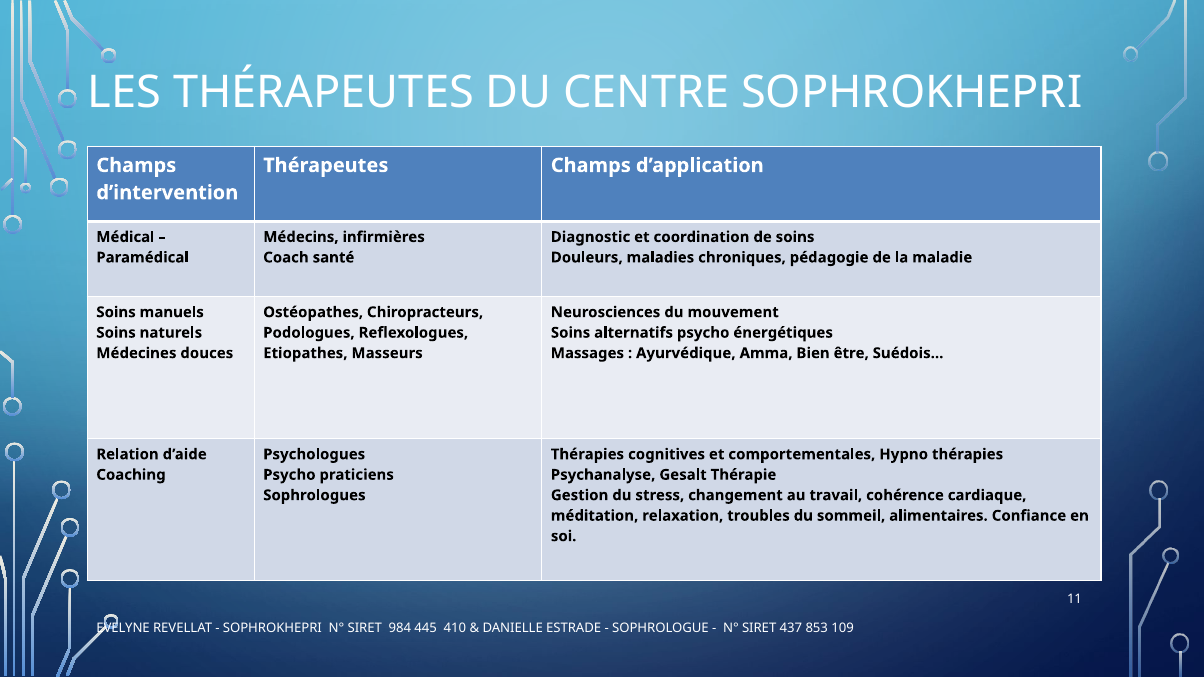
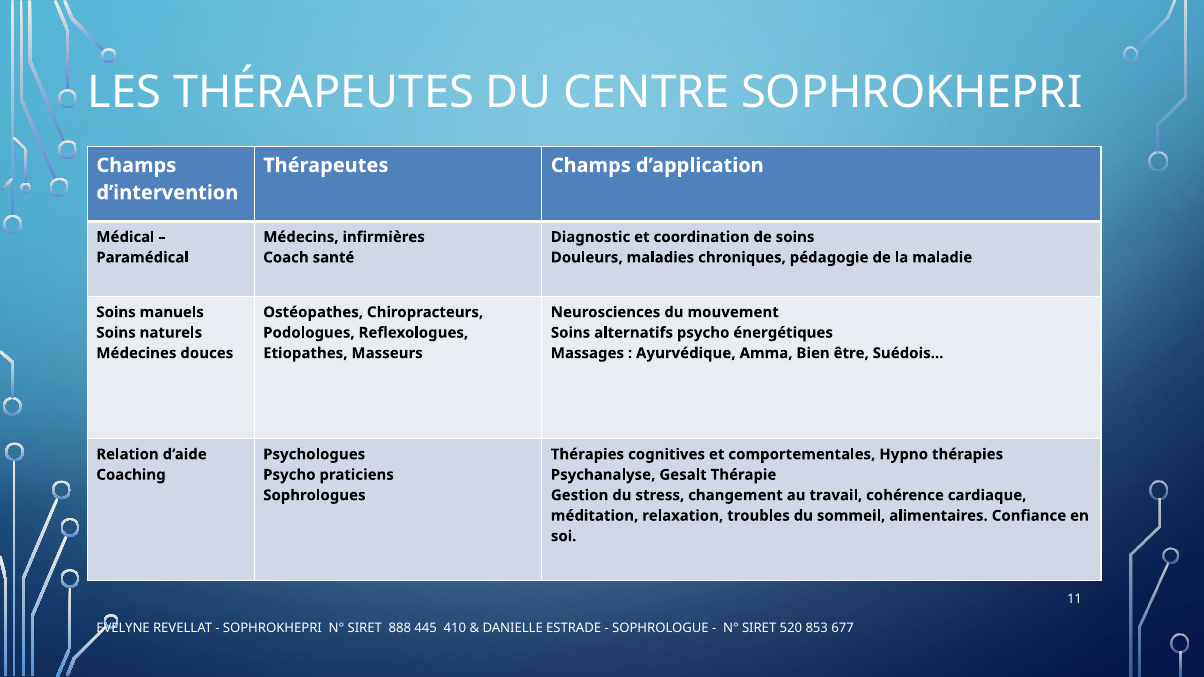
984: 984 -> 888
437: 437 -> 520
109: 109 -> 677
